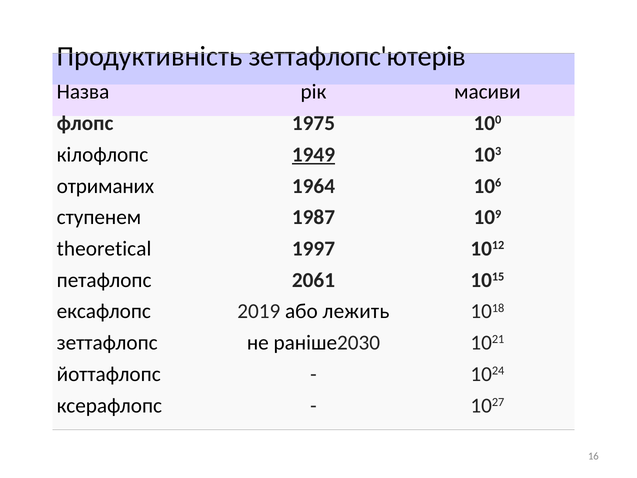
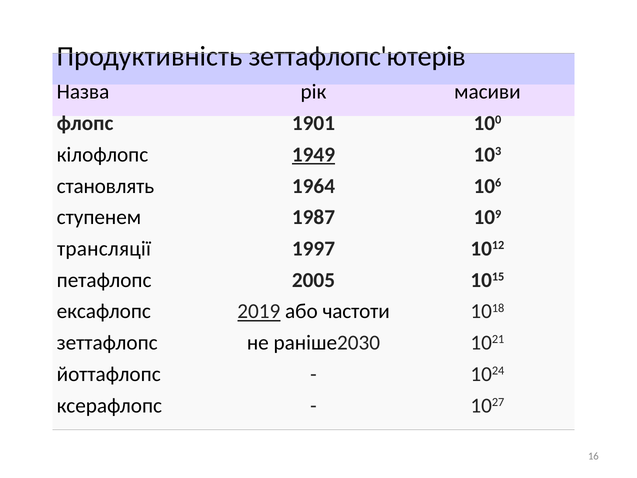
1975: 1975 -> 1901
отриманих: отриманих -> становлять
theoretical: theoretical -> трансляції
2061: 2061 -> 2005
2019 underline: none -> present
лежить: лежить -> частоти
